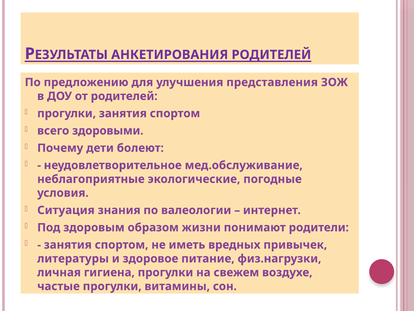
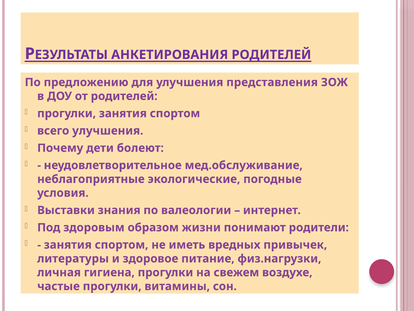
всего здоровыми: здоровыми -> улучшения
Ситуация: Ситуация -> Выставки
